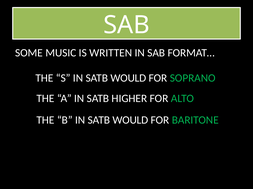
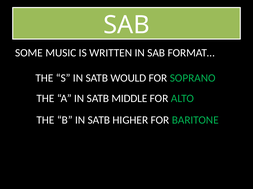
HIGHER: HIGHER -> MIDDLE
B IN SATB WOULD: WOULD -> HIGHER
